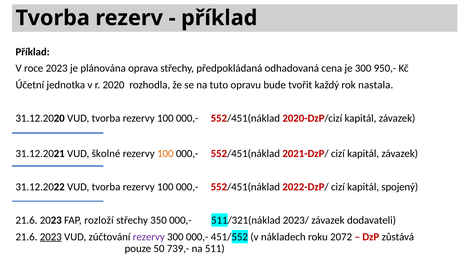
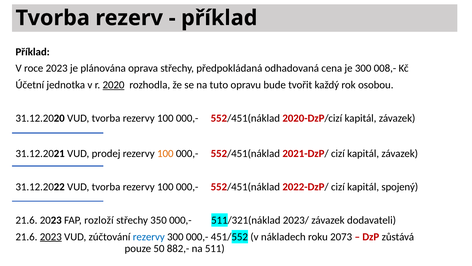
950,-: 950,- -> 008,-
2020 underline: none -> present
nastala: nastala -> osobou
školné: školné -> prodej
rezervy at (149, 236) colour: purple -> blue
2072: 2072 -> 2073
739,-: 739,- -> 882,-
